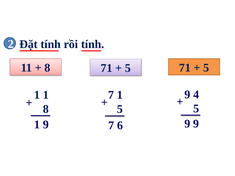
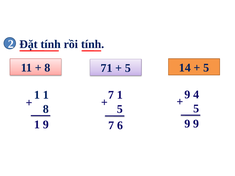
5 71: 71 -> 14
